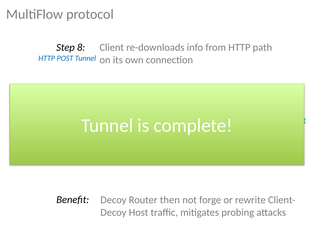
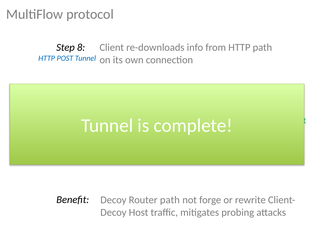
Router then: then -> path
